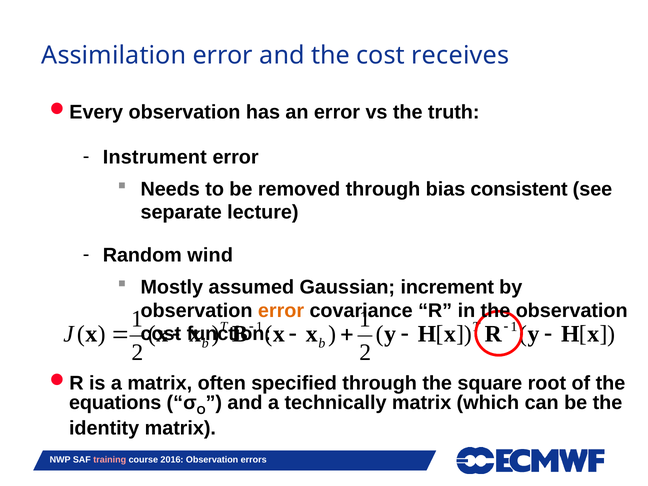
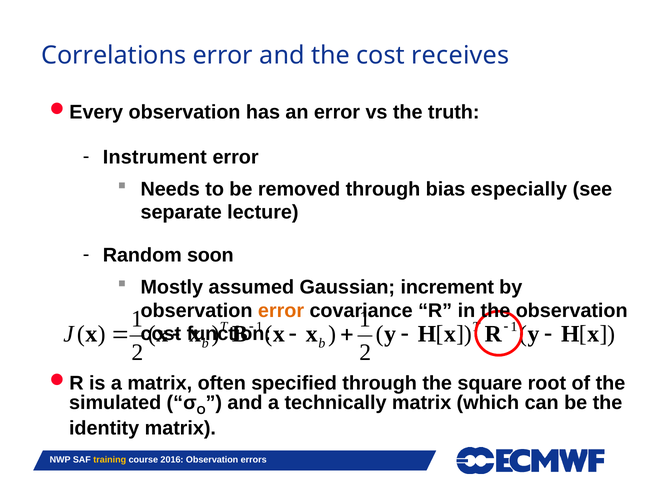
Assimilation: Assimilation -> Correlations
consistent: consistent -> especially
wind: wind -> soon
equations: equations -> simulated
training colour: pink -> yellow
